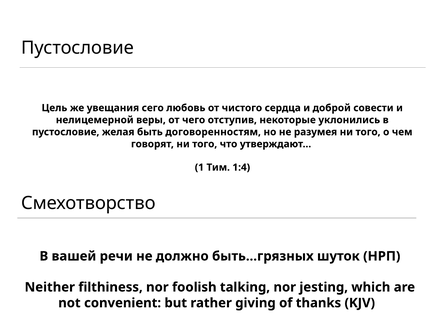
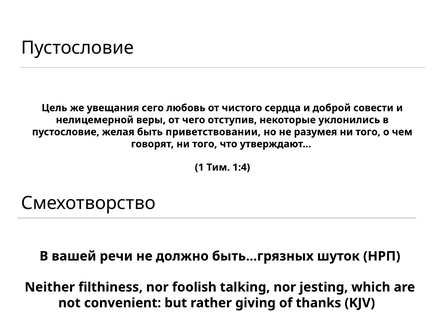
договоренностям: договоренностям -> приветствовании
